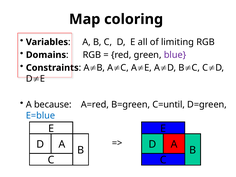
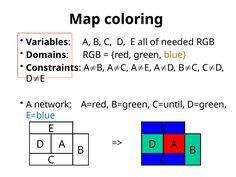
limiting: limiting -> needed
blue colour: purple -> orange
because: because -> network
